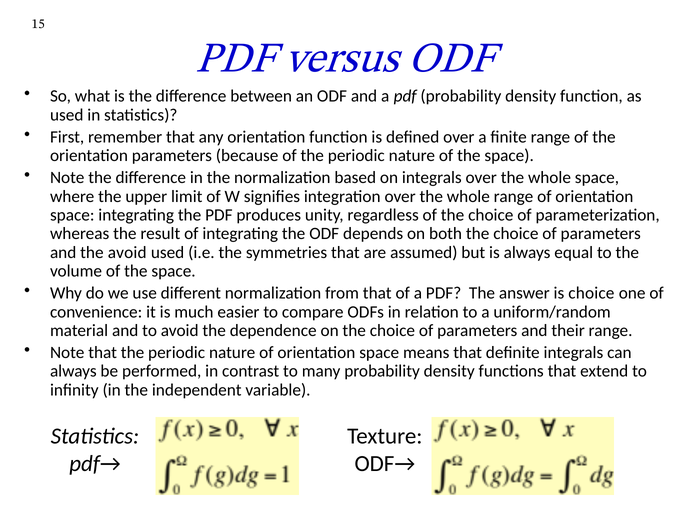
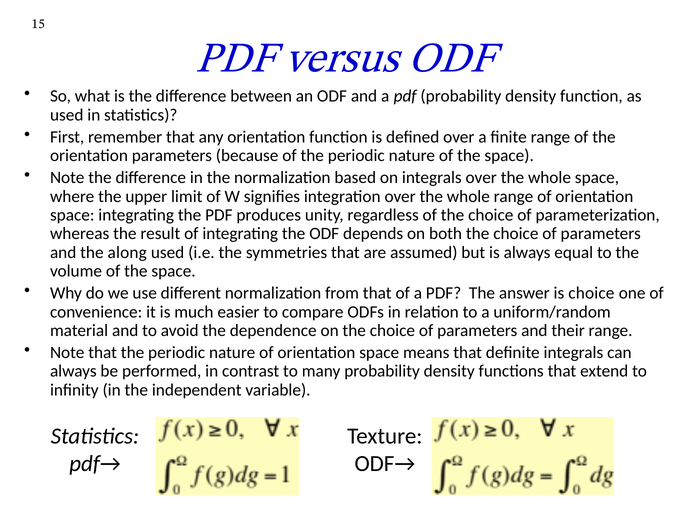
the avoid: avoid -> along
